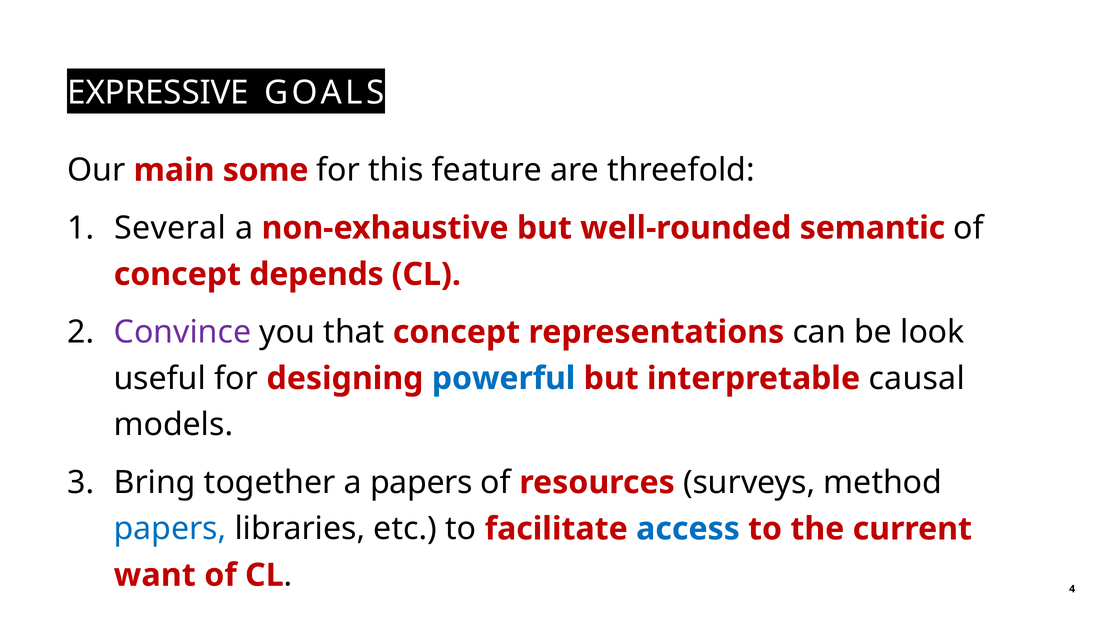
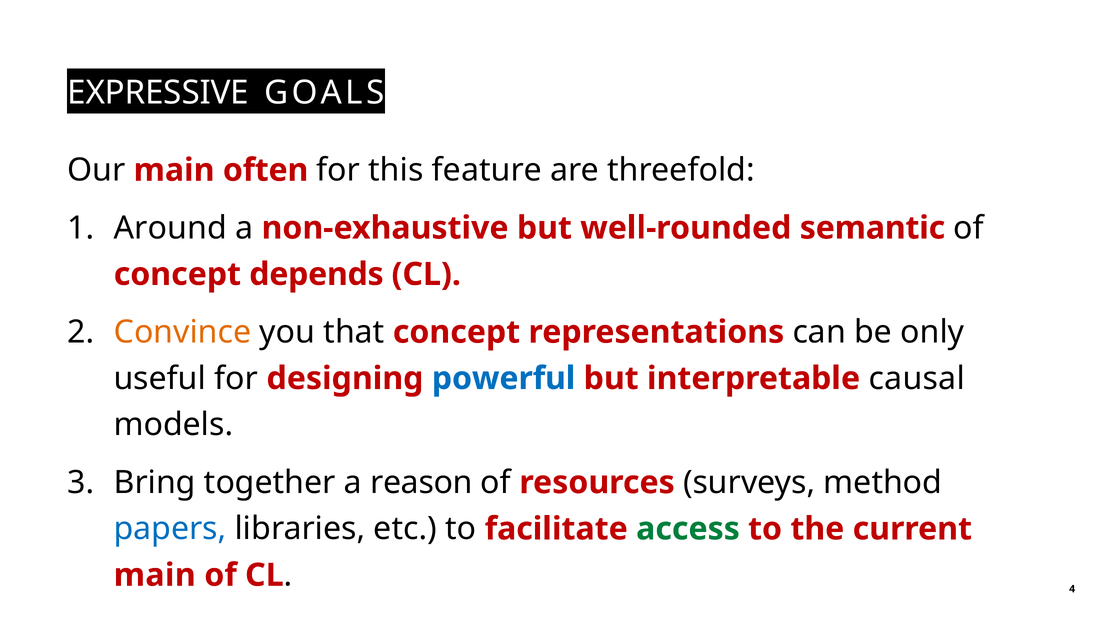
some: some -> often
Several: Several -> Around
Convince colour: purple -> orange
look: look -> only
a papers: papers -> reason
access colour: blue -> green
want at (155, 575): want -> main
